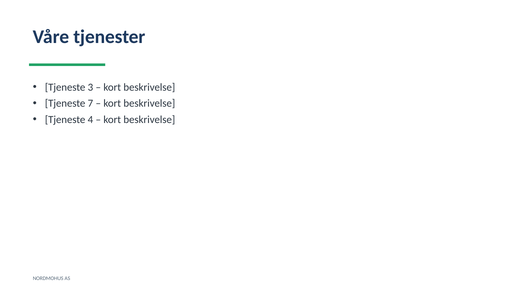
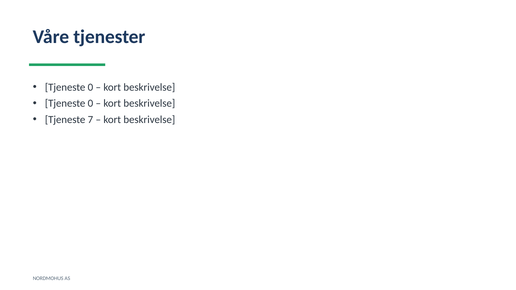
3 at (90, 87): 3 -> 0
7 at (90, 104): 7 -> 0
4: 4 -> 7
